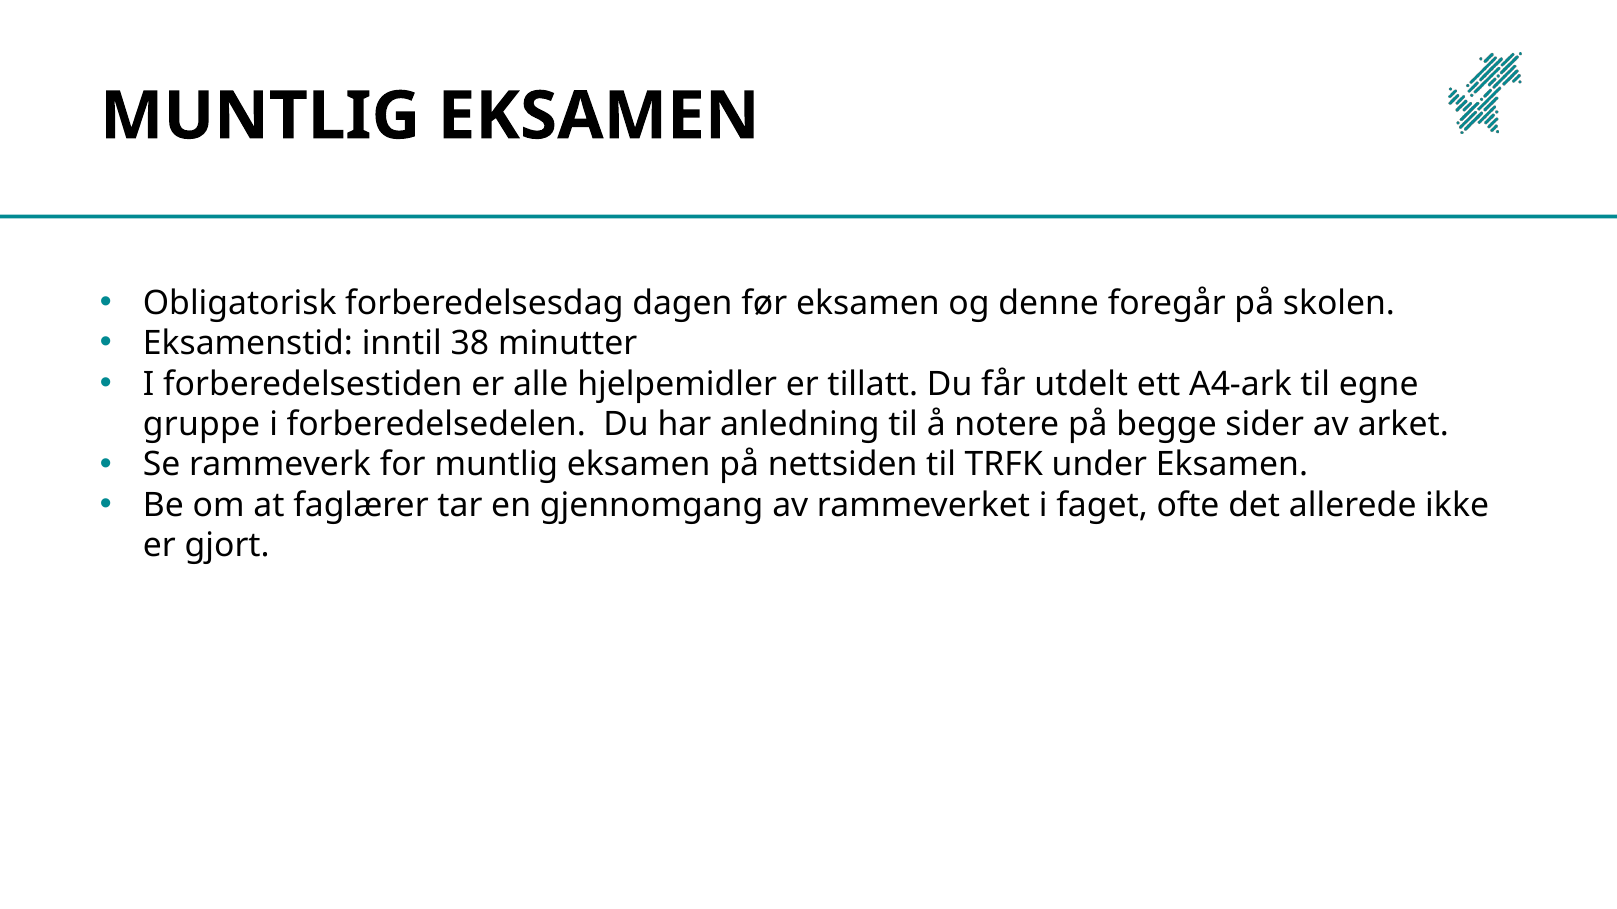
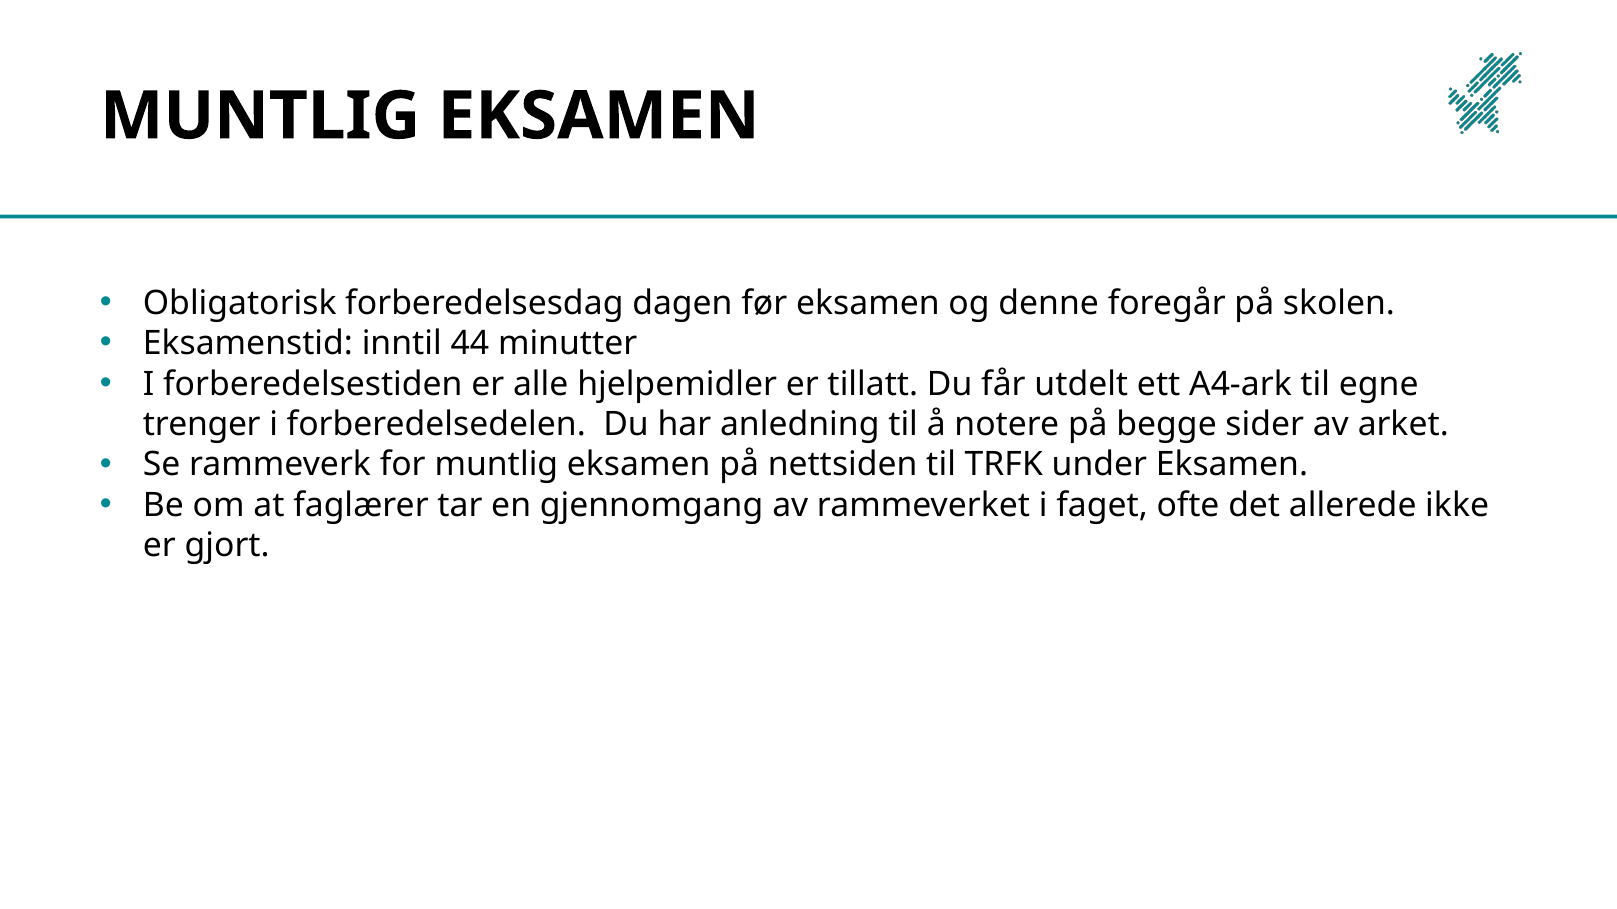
38: 38 -> 44
gruppe: gruppe -> trenger
